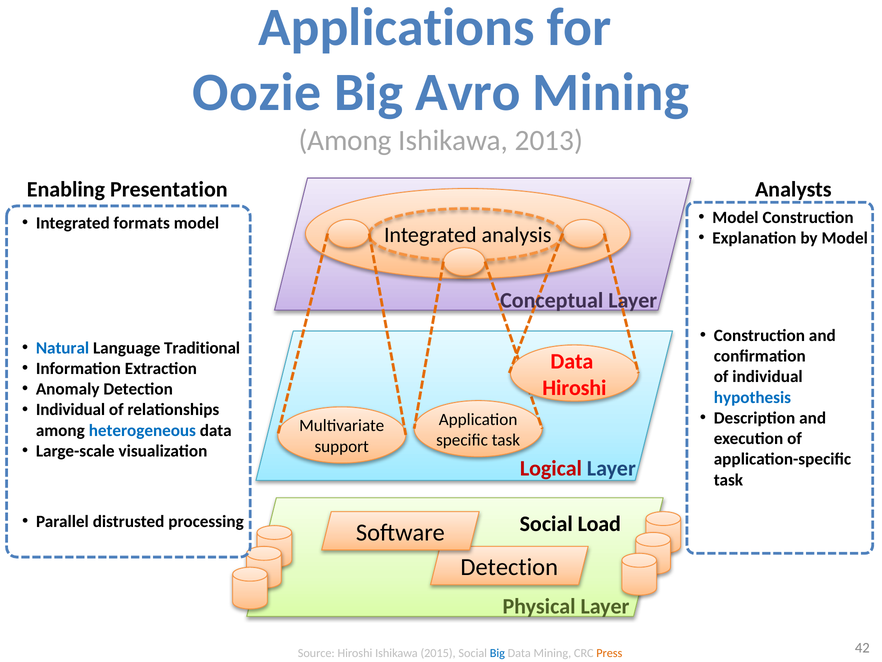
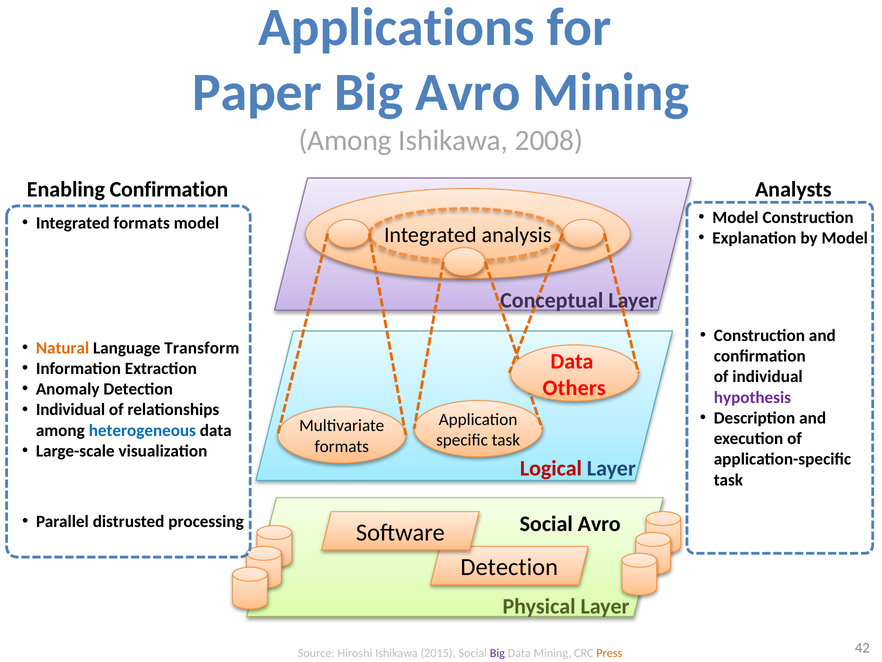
Oozie: Oozie -> Paper
2013: 2013 -> 2008
Enabling Presentation: Presentation -> Confirmation
Natural colour: blue -> orange
Traditional: Traditional -> Transform
Hiroshi at (574, 387): Hiroshi -> Others
hypothesis colour: blue -> purple
support at (342, 446): support -> formats
Social Load: Load -> Avro
Big at (497, 653) colour: blue -> purple
